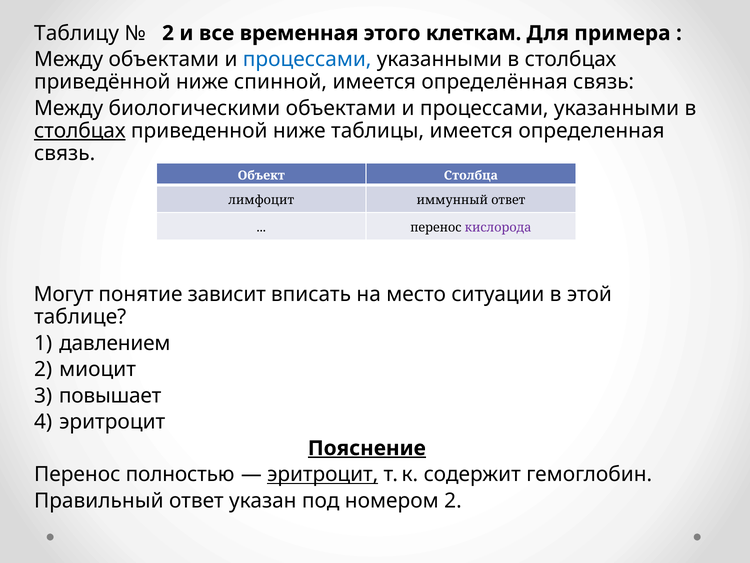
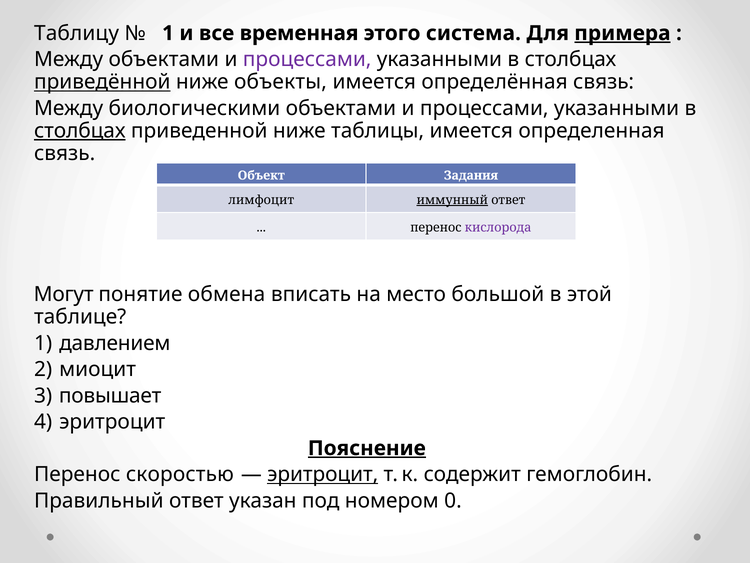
2 at (168, 33): 2 -> 1
клеткам: клеткам -> система
примера underline: none -> present
процессами at (307, 59) colour: blue -> purple
приведённой underline: none -> present
спинной: спинной -> объекты
Столбца: Столбца -> Задания
иммунный underline: none -> present
зависит: зависит -> обмена
ситуации: ситуации -> большой
полностью: полностью -> скоростью
номером 2: 2 -> 0
